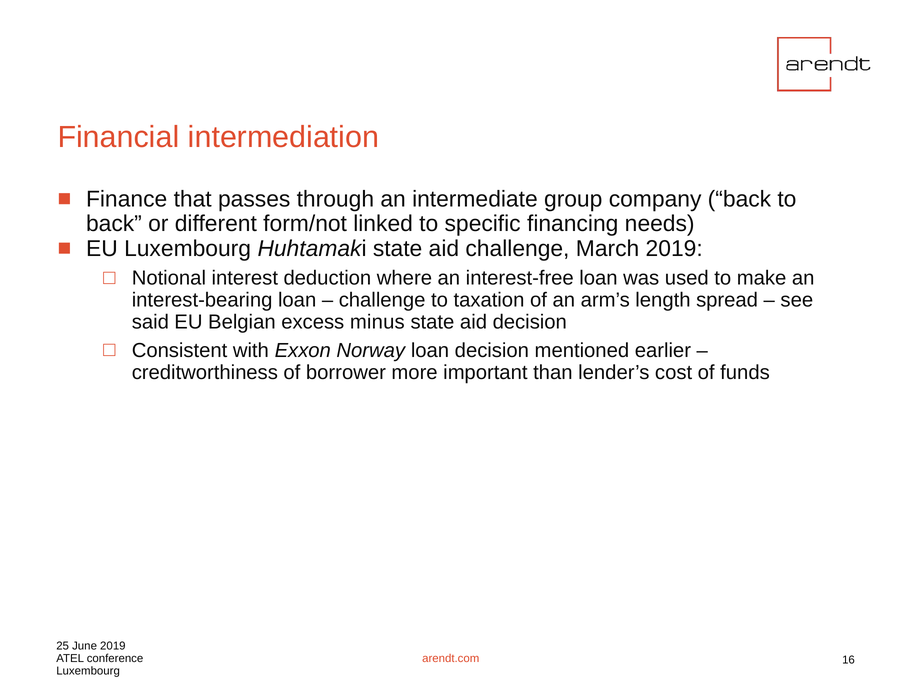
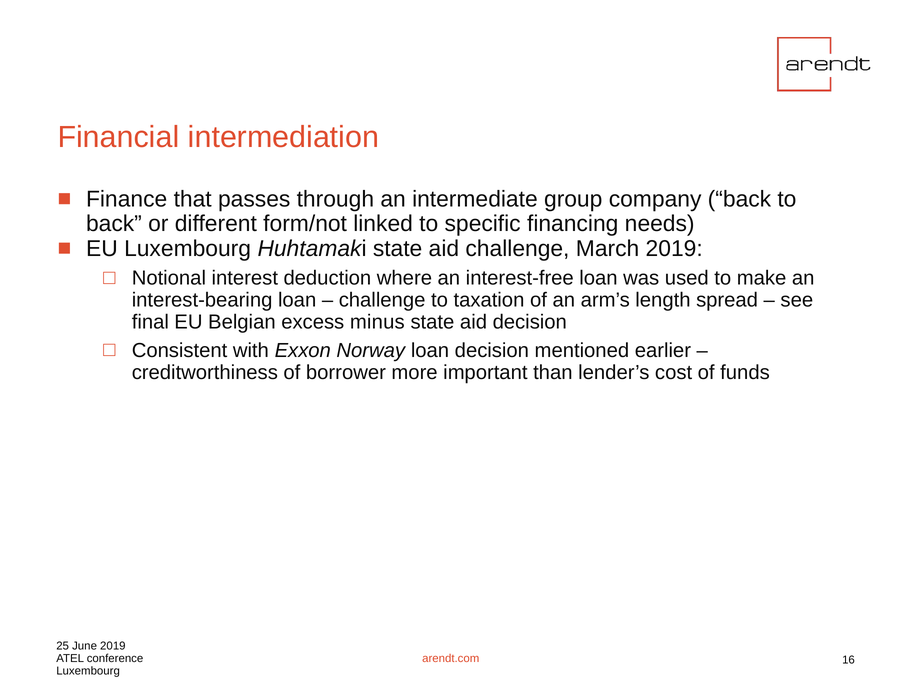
said: said -> final
